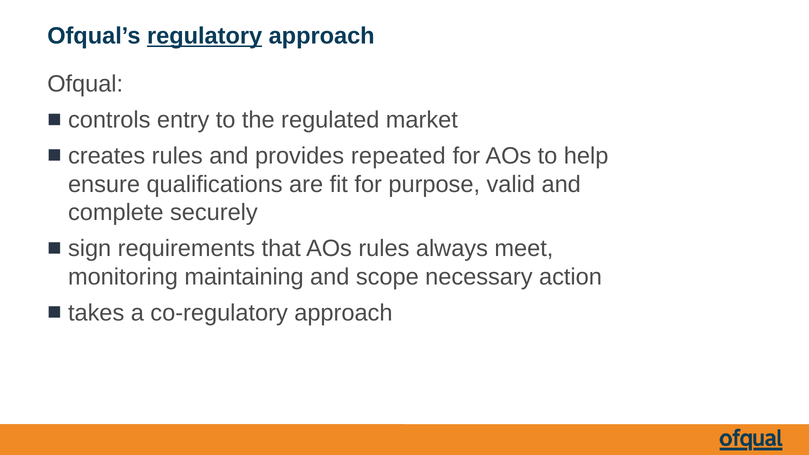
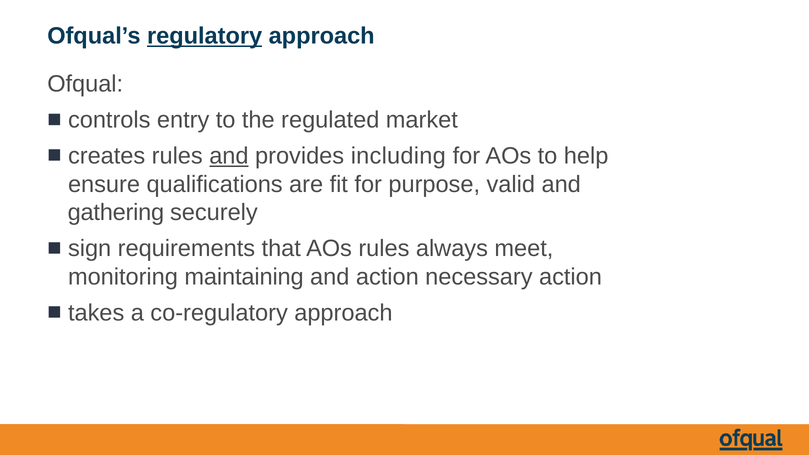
and at (229, 156) underline: none -> present
repeated: repeated -> including
complete: complete -> gathering
and scope: scope -> action
